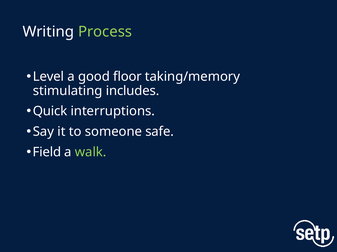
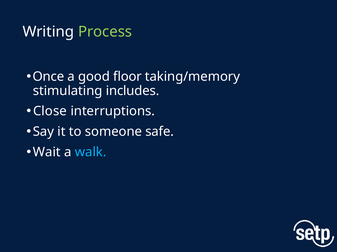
Level: Level -> Once
Quick: Quick -> Close
Field: Field -> Wait
walk colour: light green -> light blue
